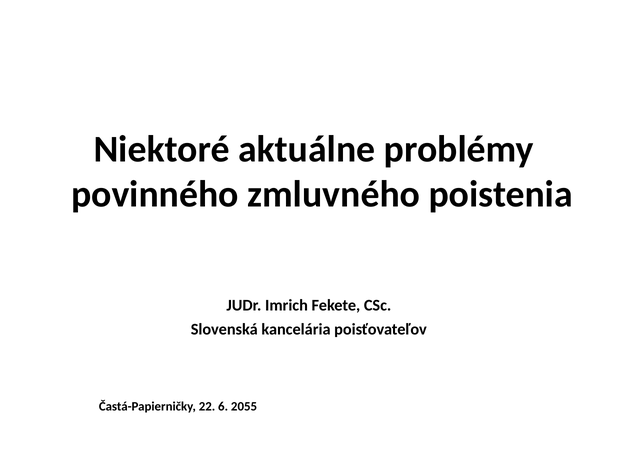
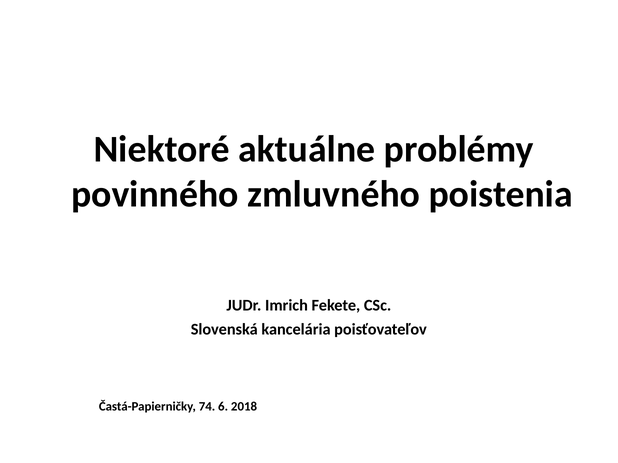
22: 22 -> 74
2055: 2055 -> 2018
